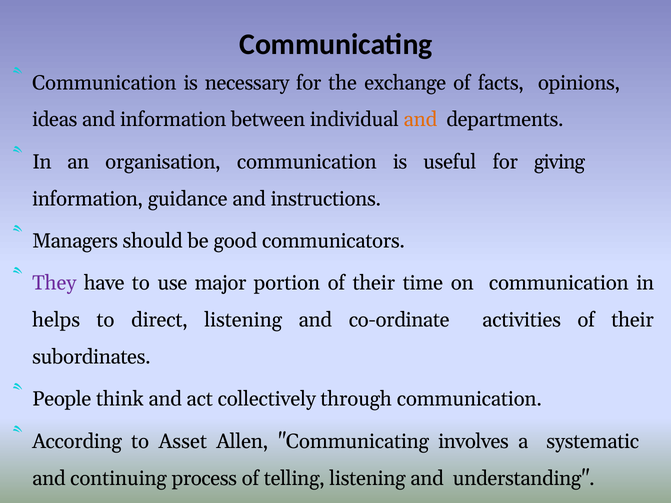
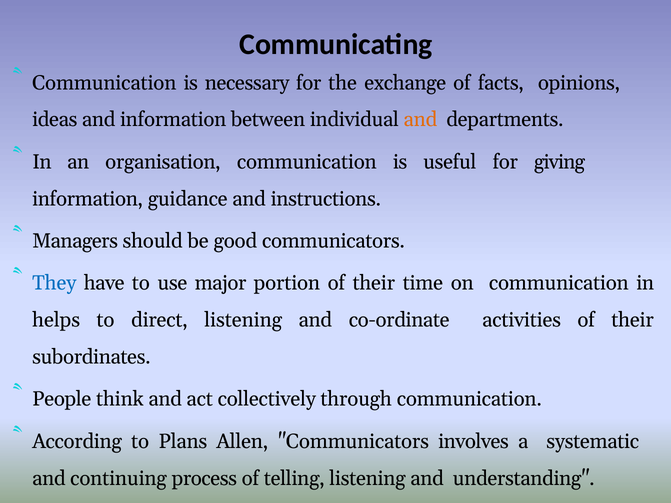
They colour: purple -> blue
Asset: Asset -> Plans
Allen Communicating: Communicating -> Communicators
